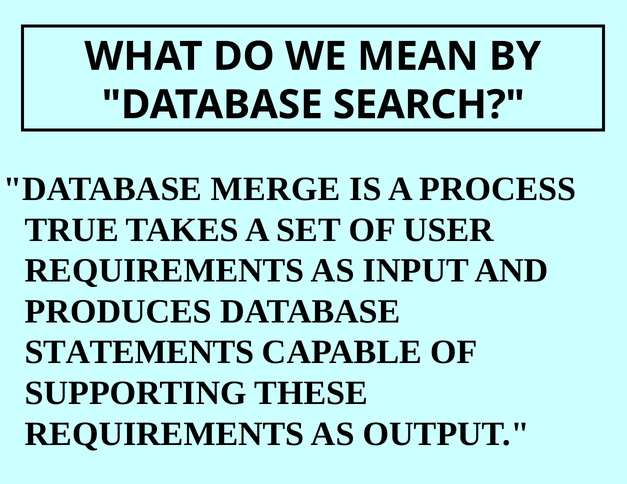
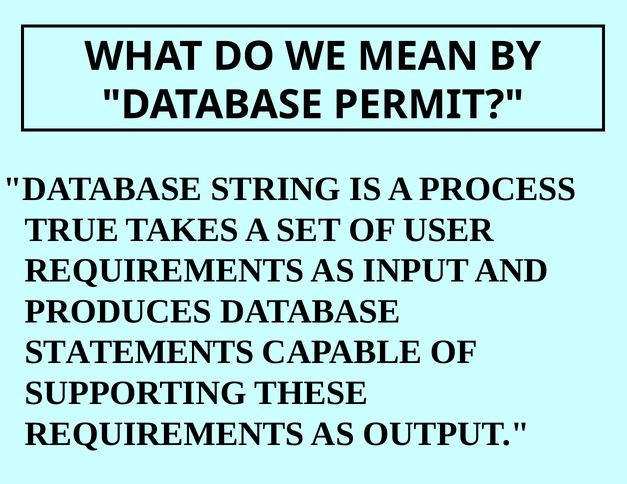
SEARCH: SEARCH -> PERMIT
MERGE: MERGE -> STRING
